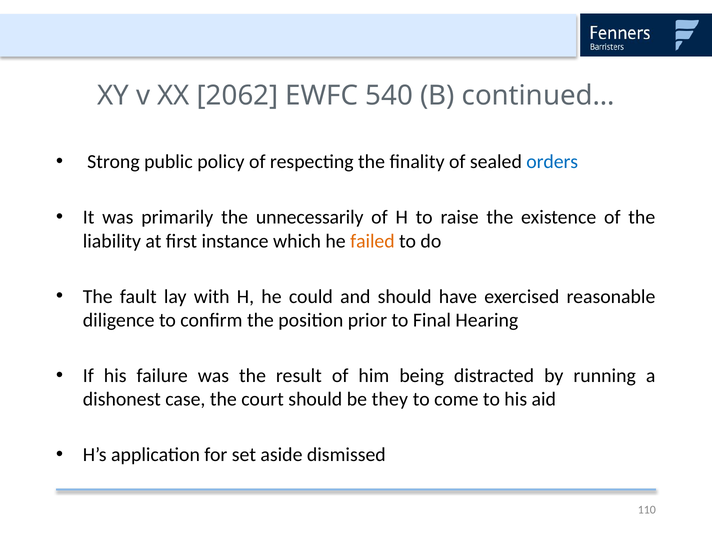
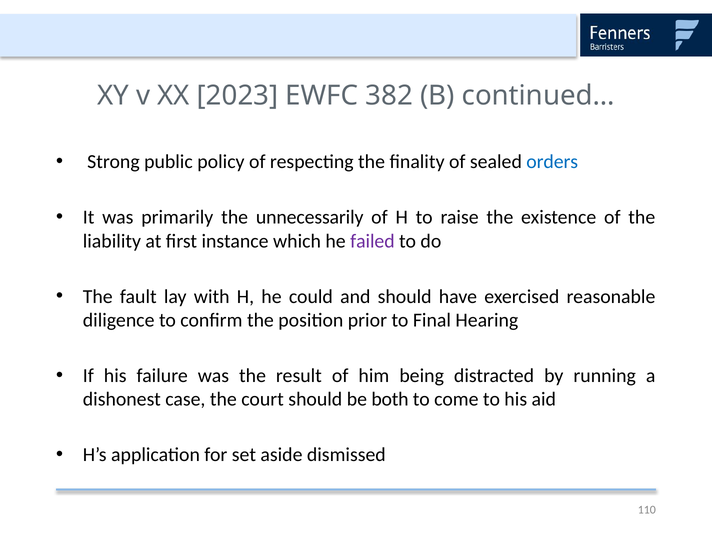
2062: 2062 -> 2023
540: 540 -> 382
failed colour: orange -> purple
they: they -> both
